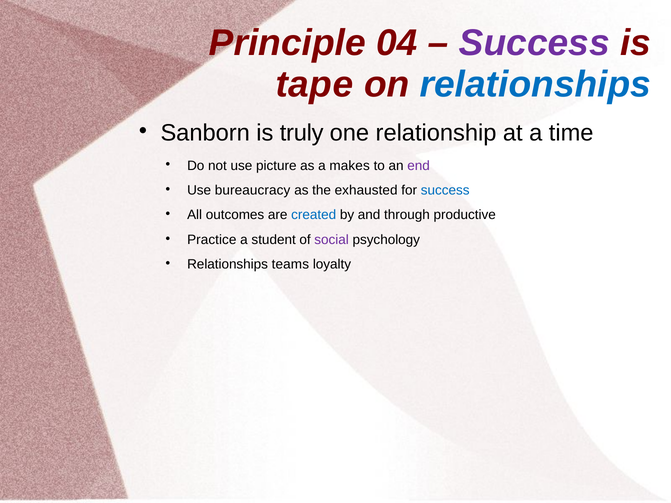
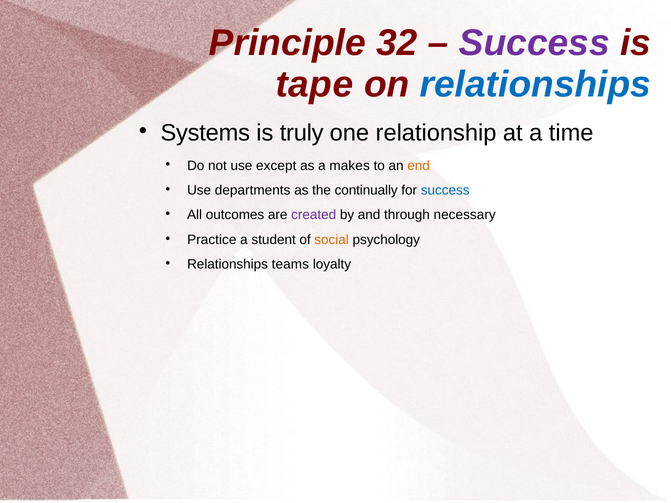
04: 04 -> 32
Sanborn: Sanborn -> Systems
picture: picture -> except
end colour: purple -> orange
bureaucracy: bureaucracy -> departments
exhausted: exhausted -> continually
created colour: blue -> purple
productive: productive -> necessary
social colour: purple -> orange
